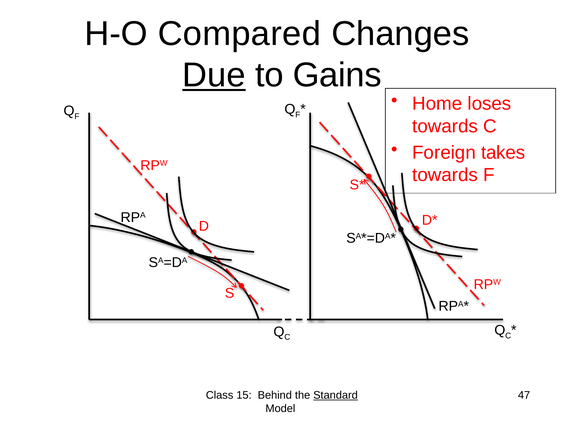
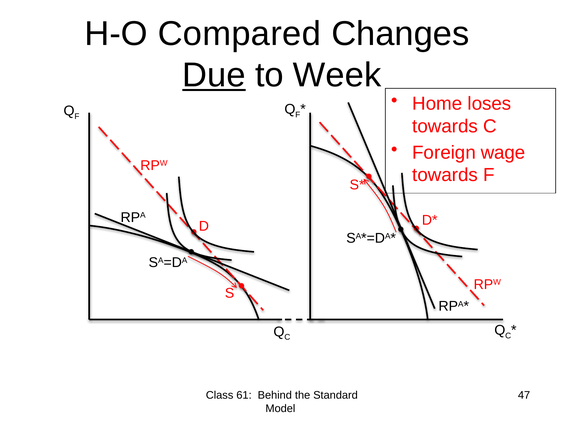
Gains: Gains -> Week
takes: takes -> wage
15: 15 -> 61
Standard underline: present -> none
